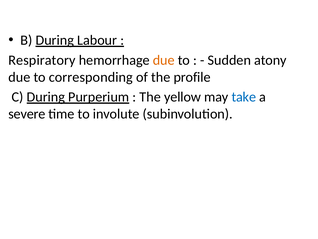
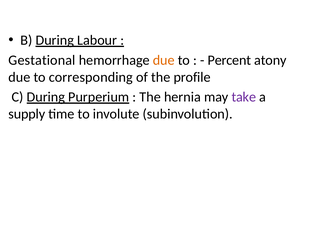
Respiratory: Respiratory -> Gestational
Sudden: Sudden -> Percent
yellow: yellow -> hernia
take colour: blue -> purple
severe: severe -> supply
